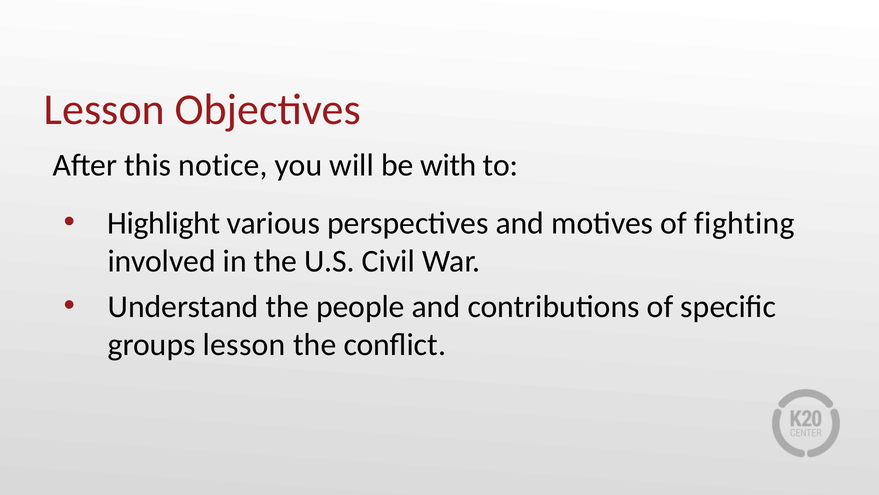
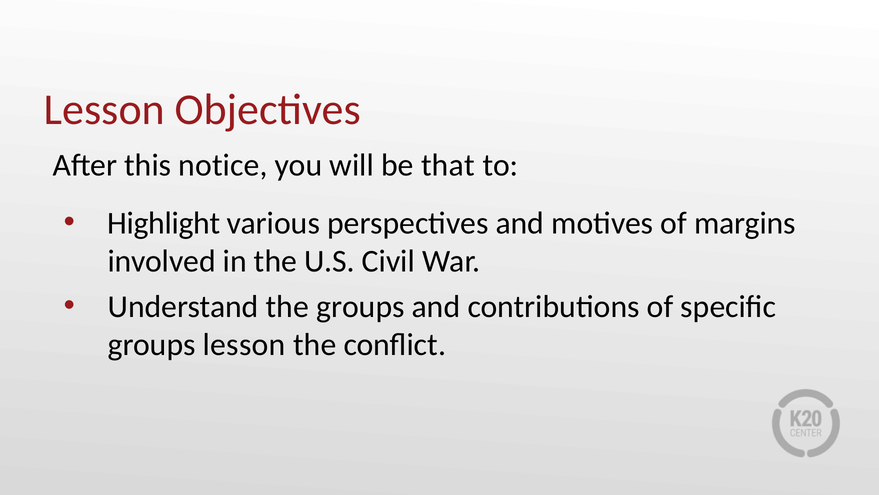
with: with -> that
fighting: fighting -> margins
the people: people -> groups
